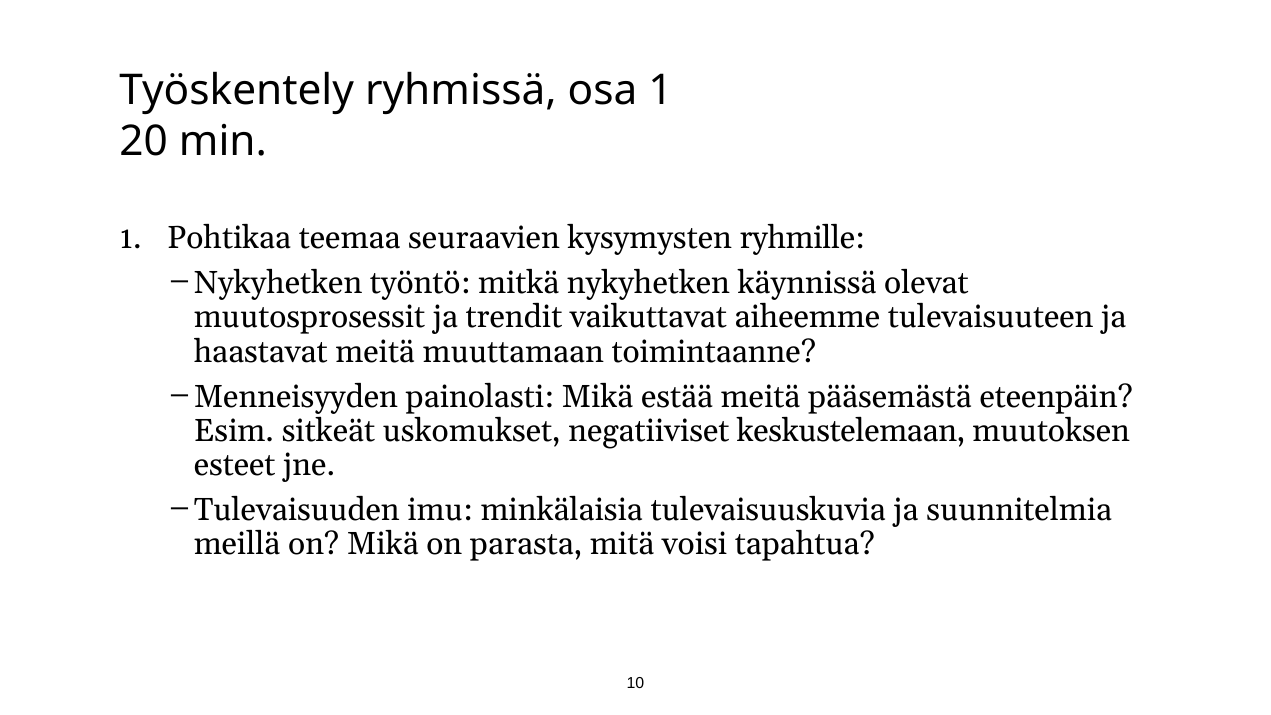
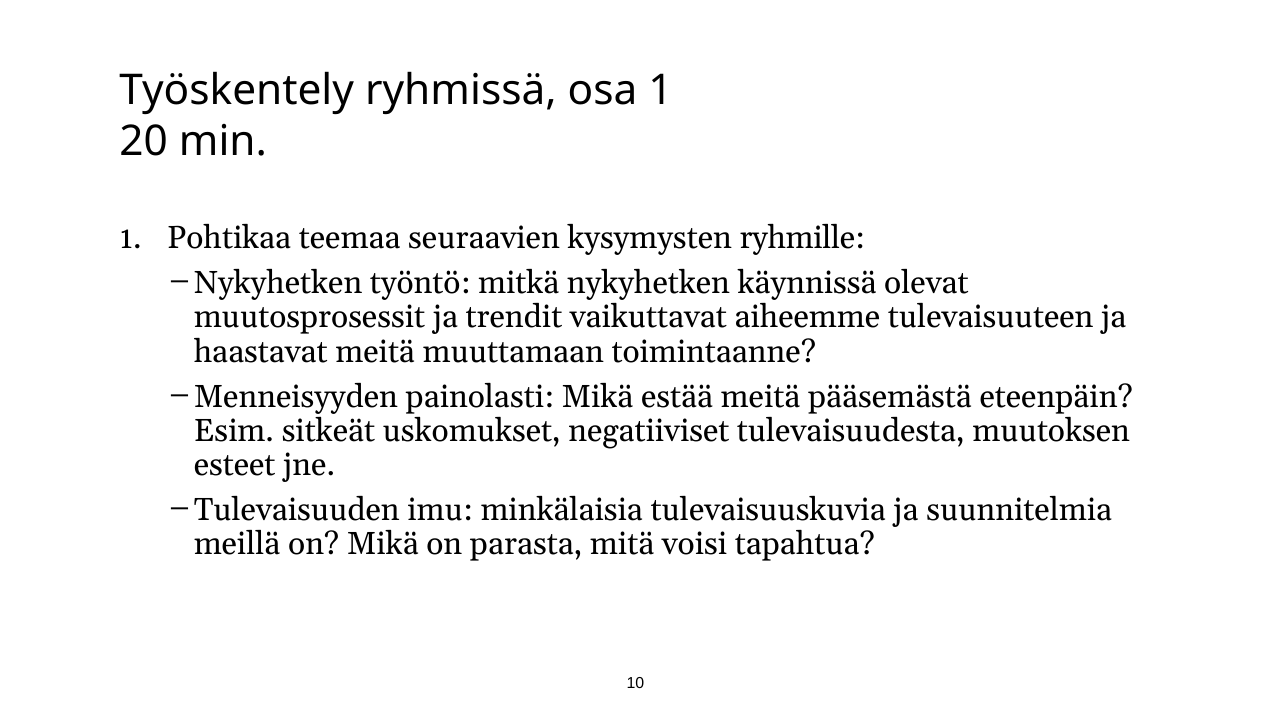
keskustelemaan: keskustelemaan -> tulevaisuudesta
